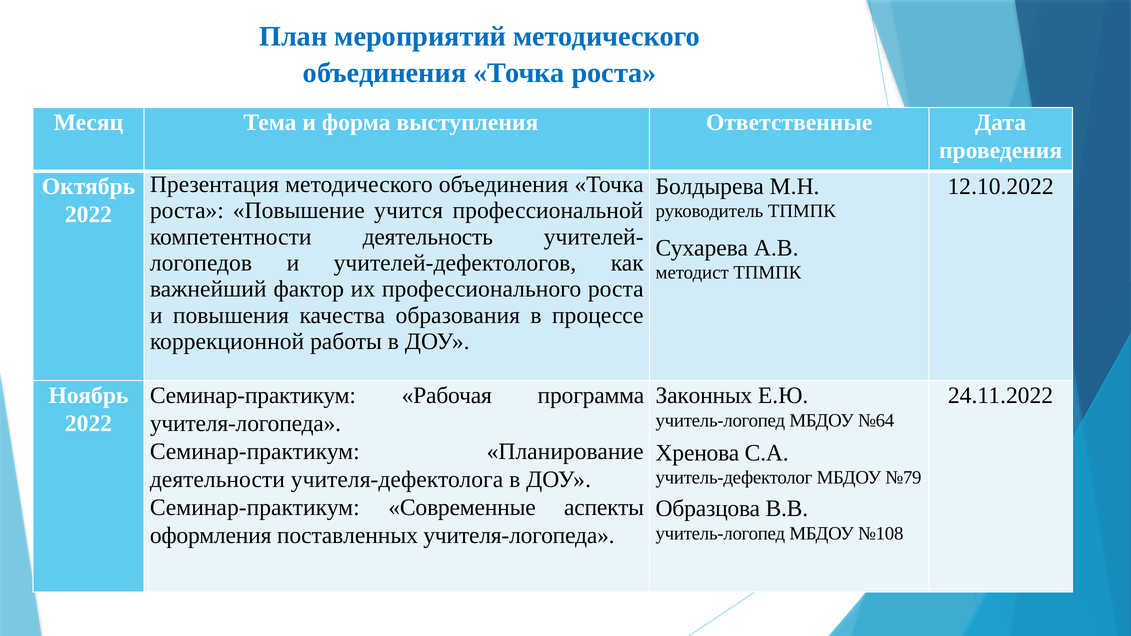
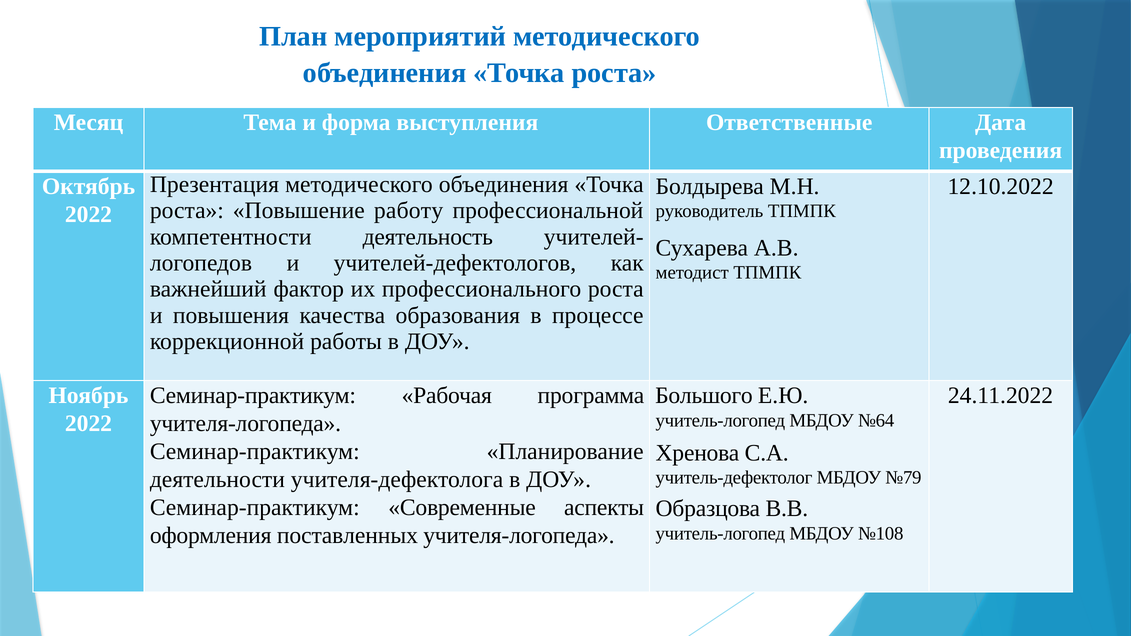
учится: учится -> работу
Законных: Законных -> Большого
